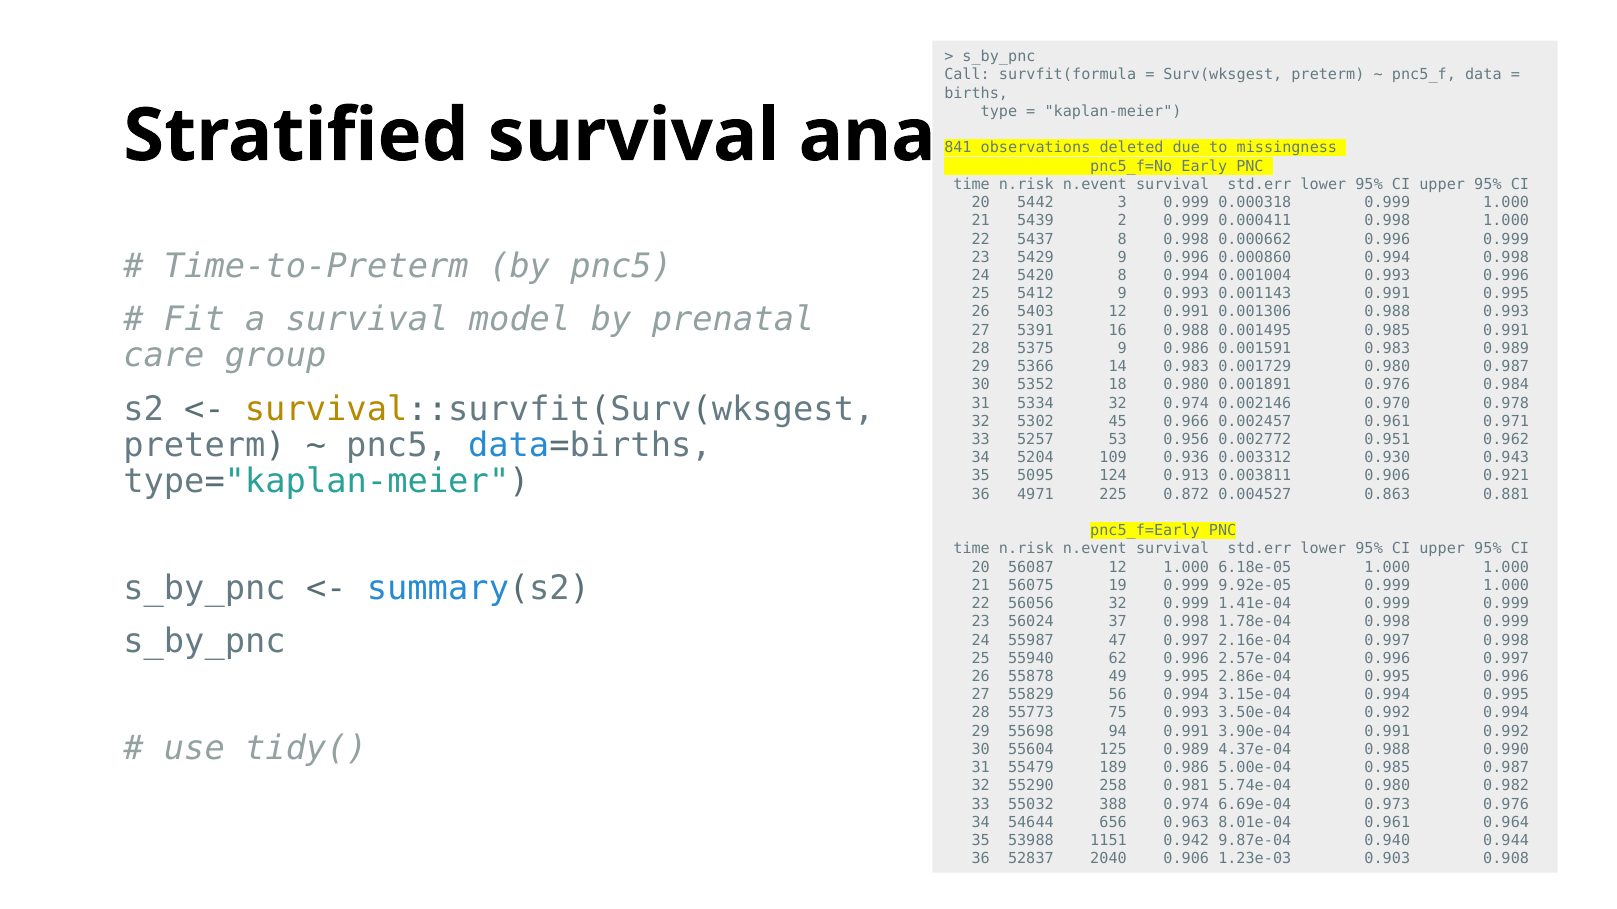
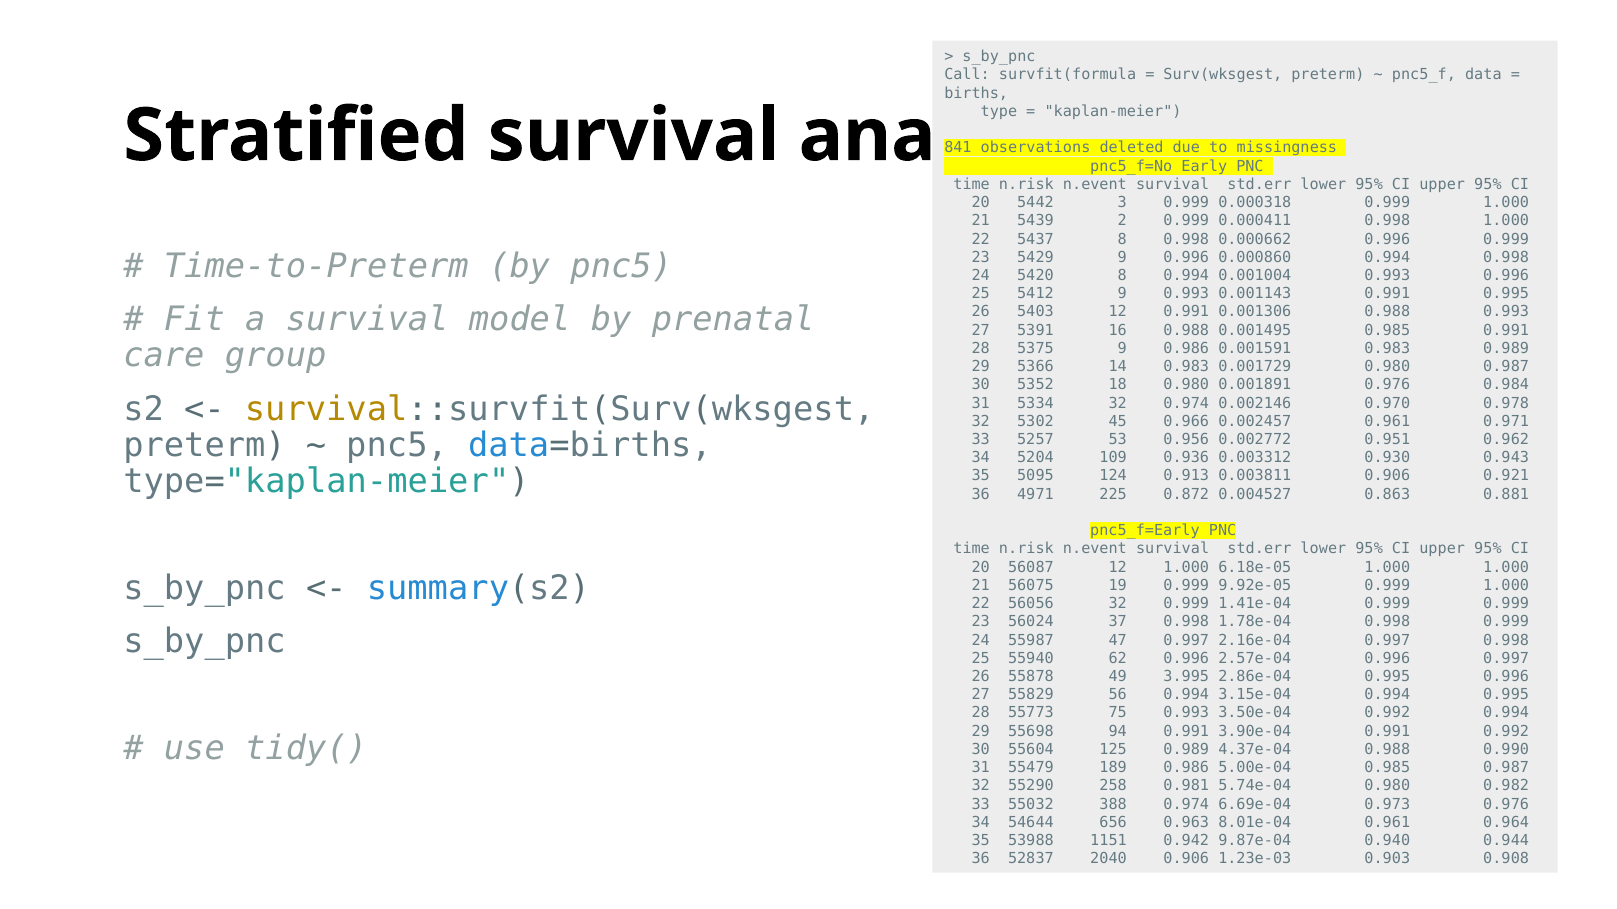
9.995: 9.995 -> 3.995
